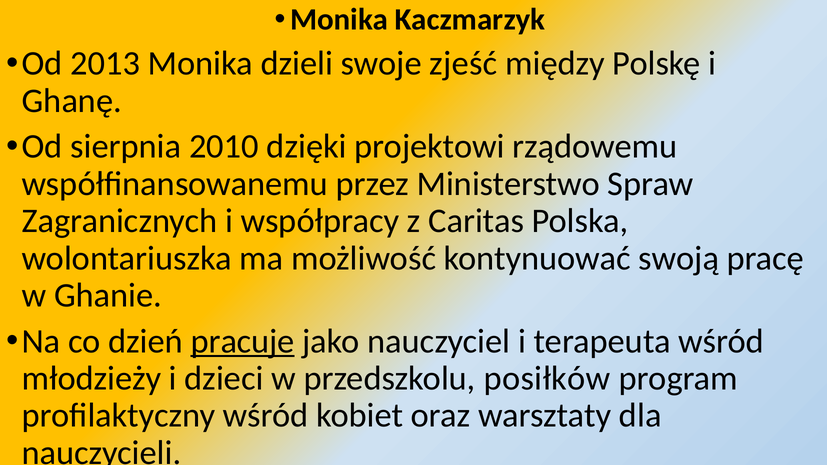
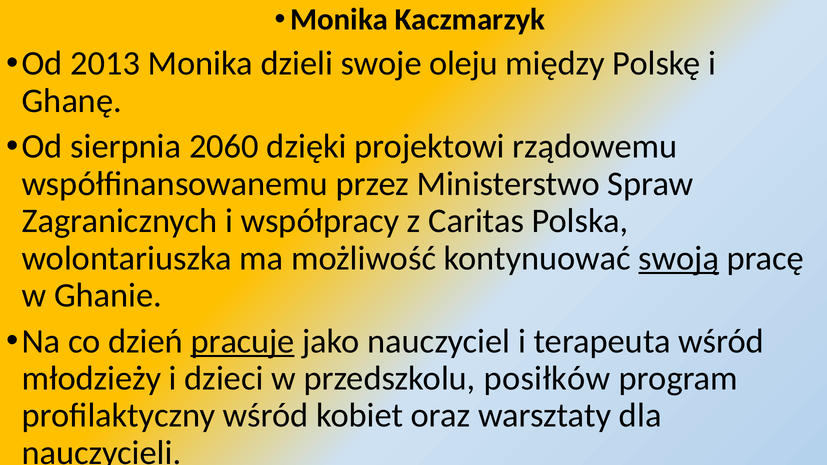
zjeść: zjeść -> oleju
2010: 2010 -> 2060
swoją underline: none -> present
